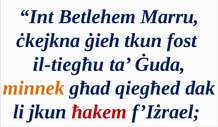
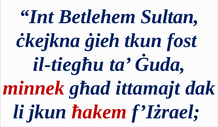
Marru: Marru -> Sultan
minnek colour: orange -> red
qiegħed: qiegħed -> ittamajt
